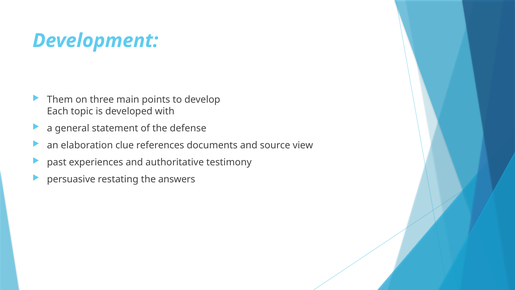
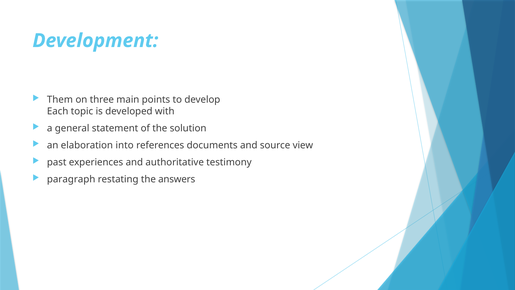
defense: defense -> solution
clue: clue -> into
persuasive: persuasive -> paragraph
